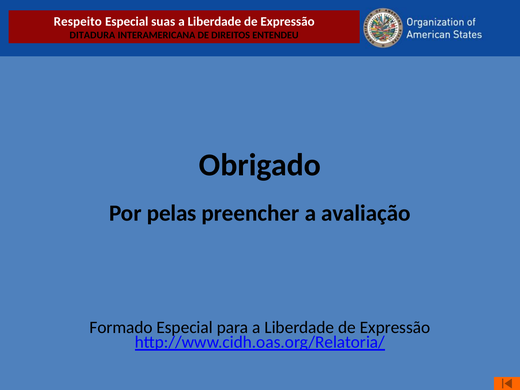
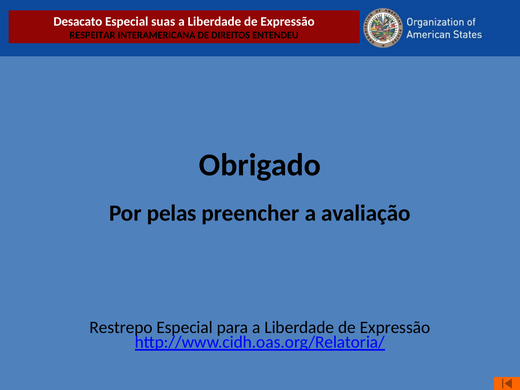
Respeito: Respeito -> Desacato
DITADURA: DITADURA -> RESPEITAR
Formado: Formado -> Restrepo
